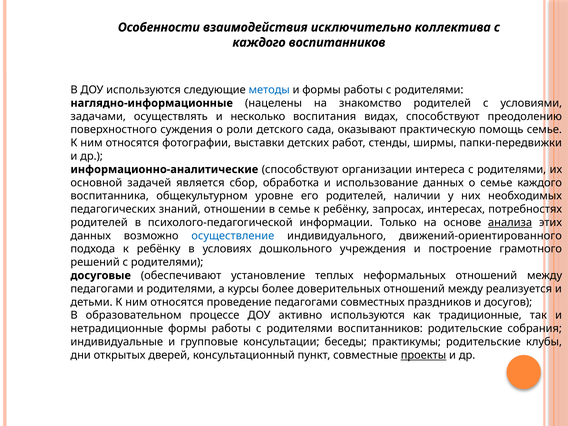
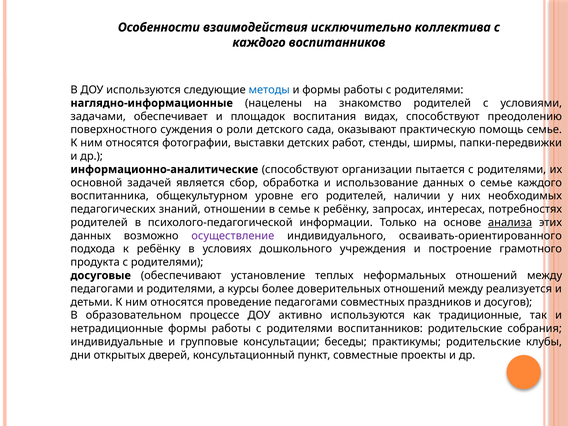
осуществлять: осуществлять -> обеспечивает
несколько: несколько -> площадок
интереса: интереса -> пытается
осуществление colour: blue -> purple
движений-ориентированного: движений-ориентированного -> осваивать-ориентированного
решений: решений -> продукта
проекты underline: present -> none
